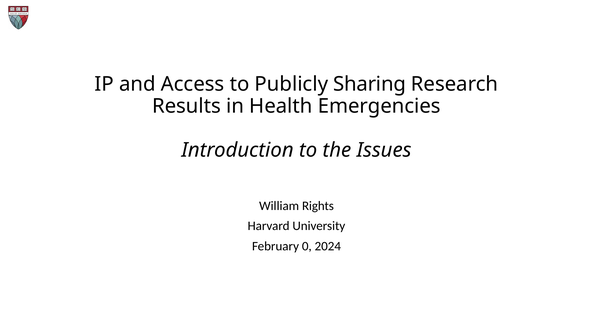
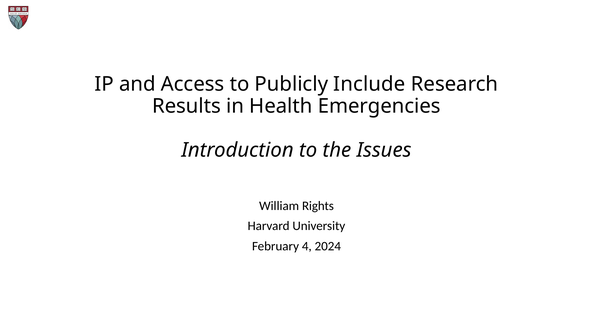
Sharing: Sharing -> Include
0: 0 -> 4
